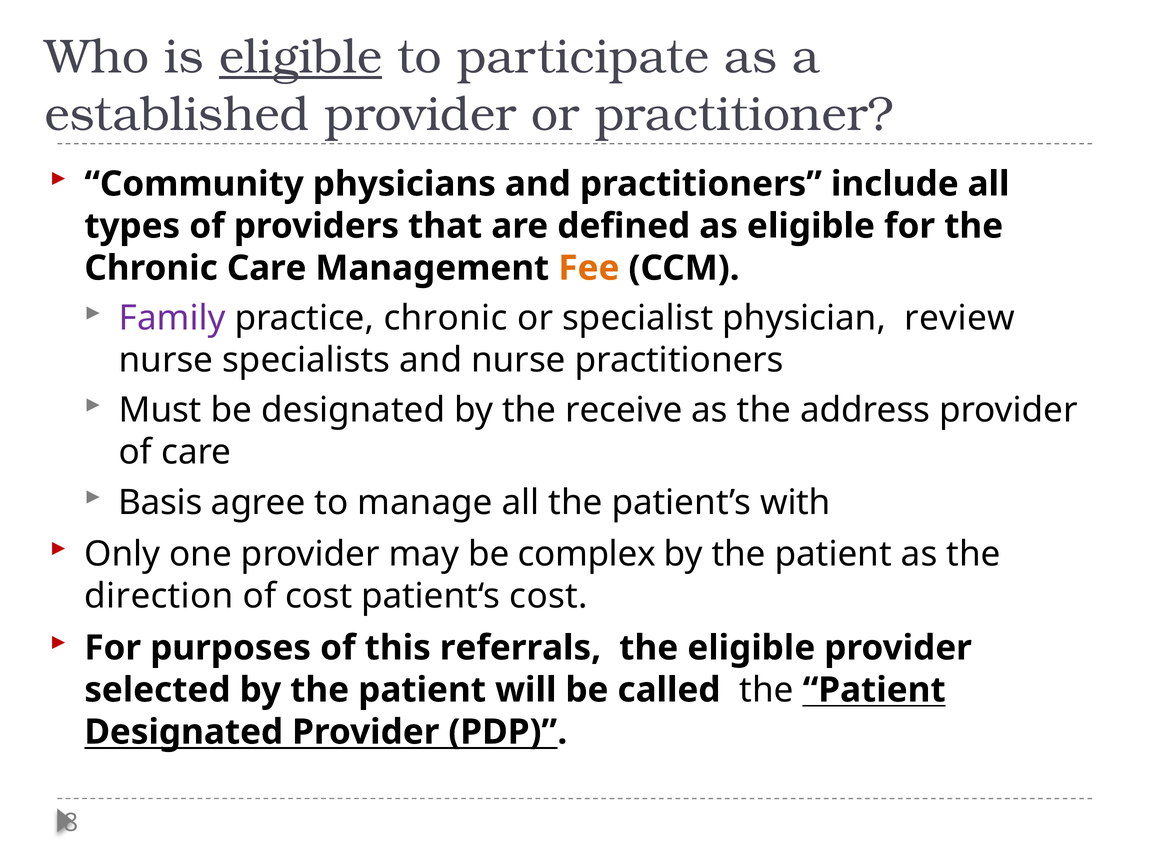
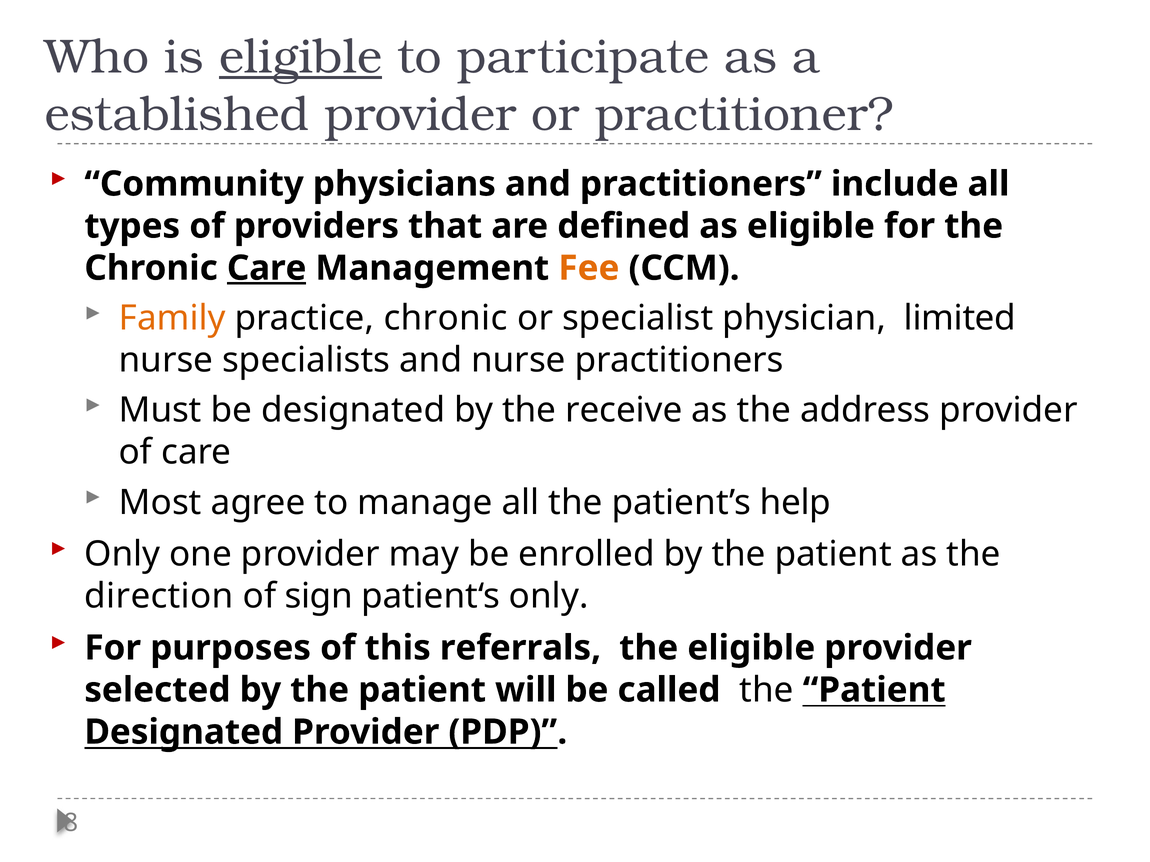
Care at (267, 268) underline: none -> present
Family colour: purple -> orange
review: review -> limited
Basis: Basis -> Most
with: with -> help
complex: complex -> enrolled
of cost: cost -> sign
patient‘s cost: cost -> only
